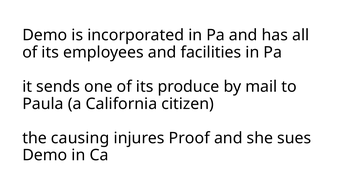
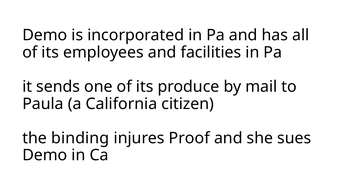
causing: causing -> binding
